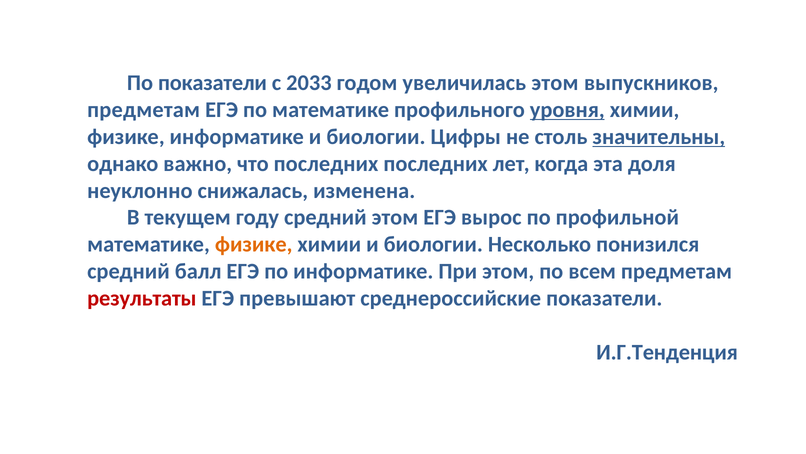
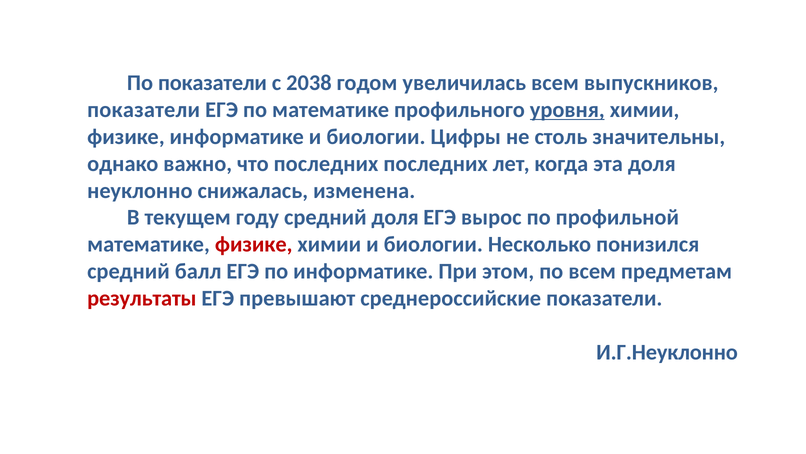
2033: 2033 -> 2038
увеличилась этом: этом -> всем
предметам at (144, 110): предметам -> показатели
значительны underline: present -> none
средний этом: этом -> доля
физике at (254, 244) colour: orange -> red
И.Г.Тенденция: И.Г.Тенденция -> И.Г.Неуклонно
